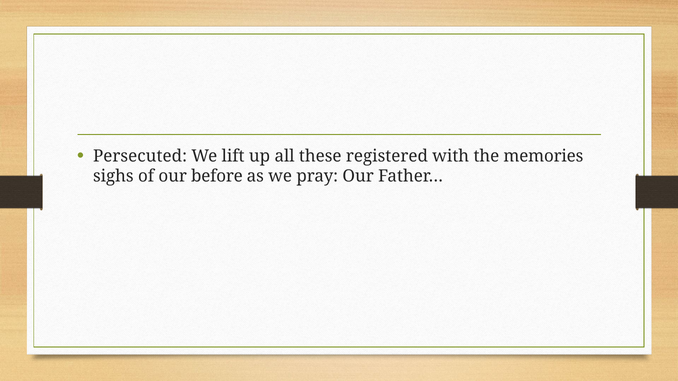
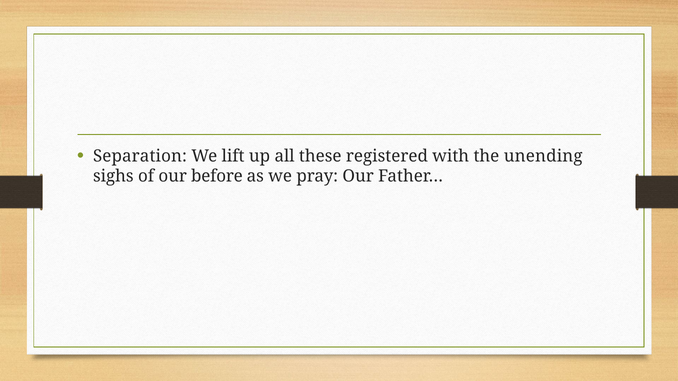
Persecuted: Persecuted -> Separation
memories: memories -> unending
